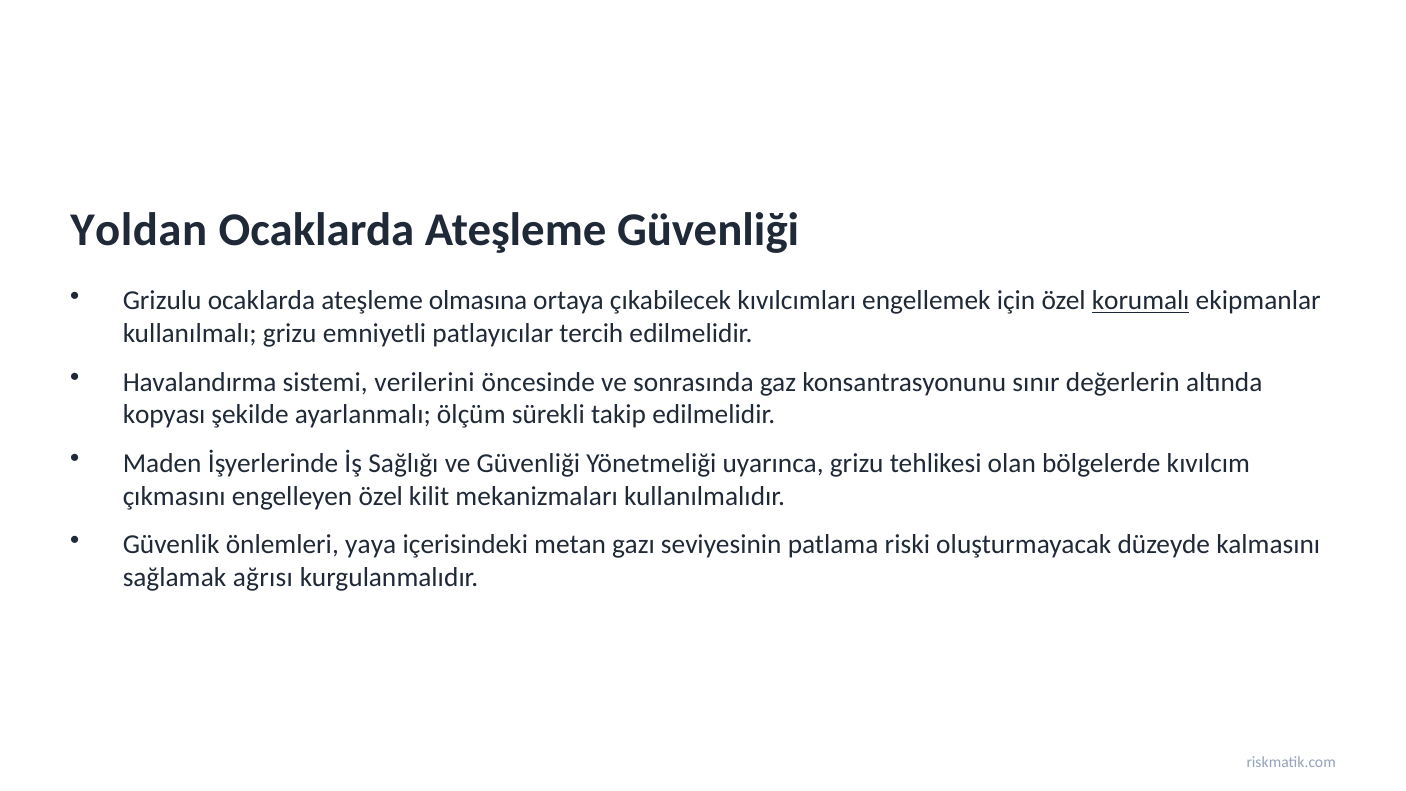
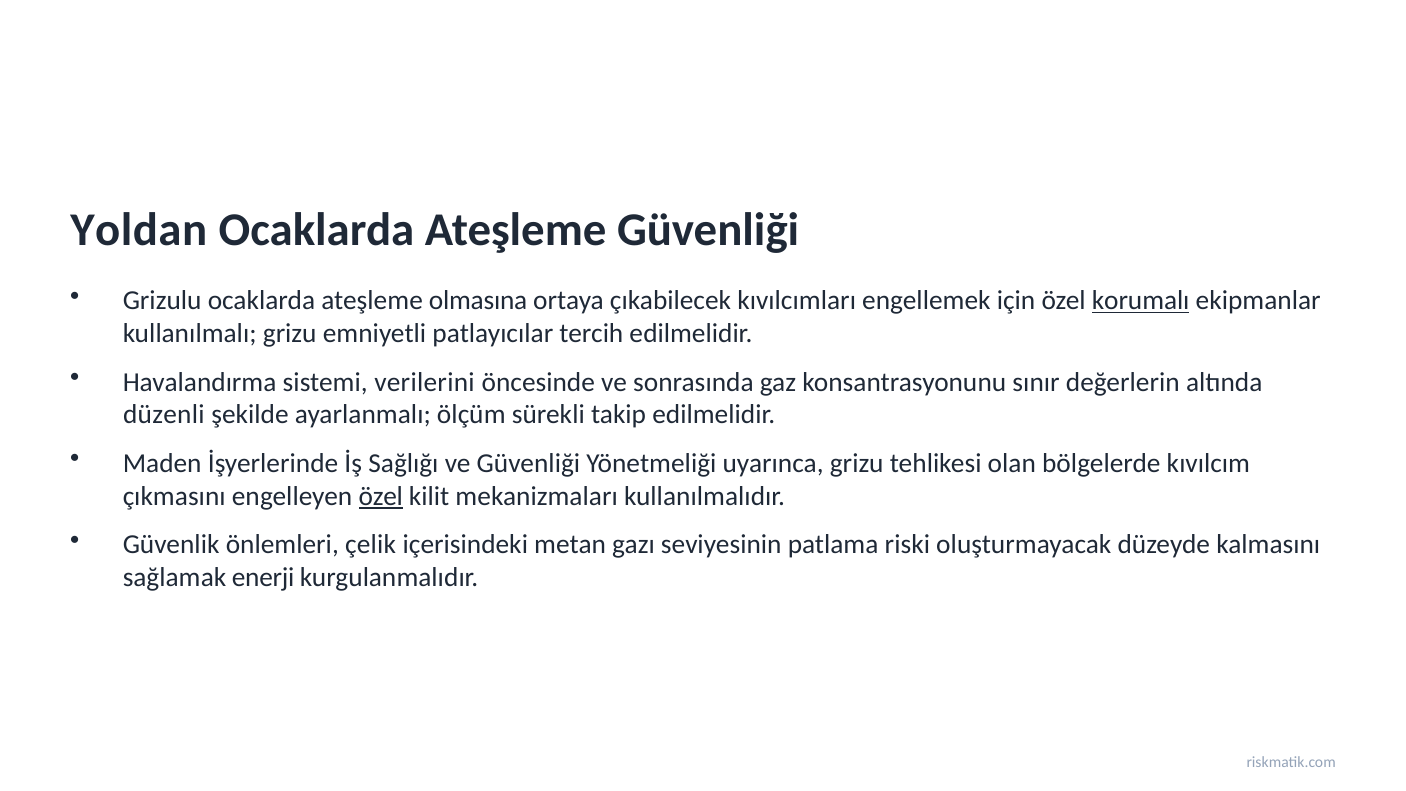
kopyası: kopyası -> düzenli
özel at (381, 496) underline: none -> present
yaya: yaya -> çelik
ağrısı: ağrısı -> enerji
